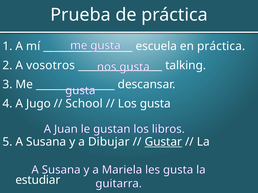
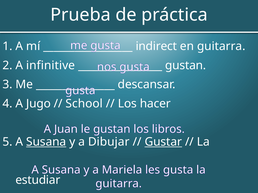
escuela: escuela -> indirect
en práctica: práctica -> guitarra
vosotros: vosotros -> infinitive
talking at (186, 66): talking -> gustan
Los gusta: gusta -> hacer
Susana at (46, 142) underline: none -> present
